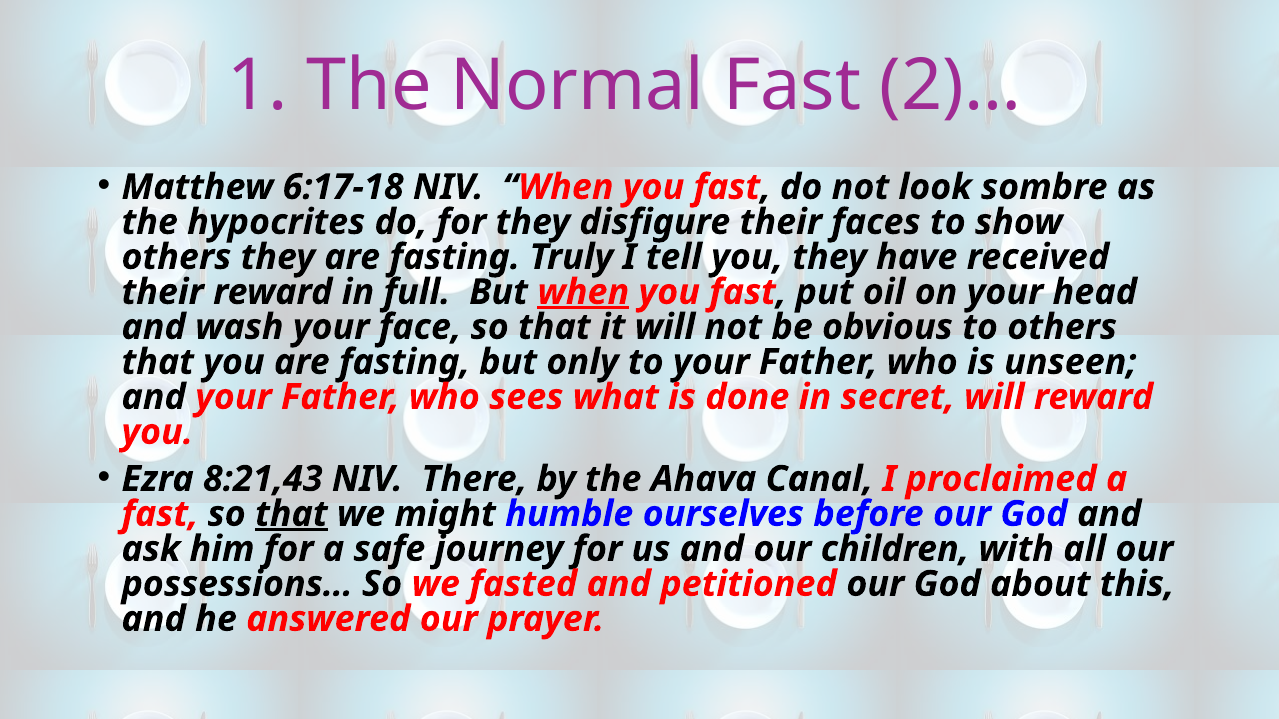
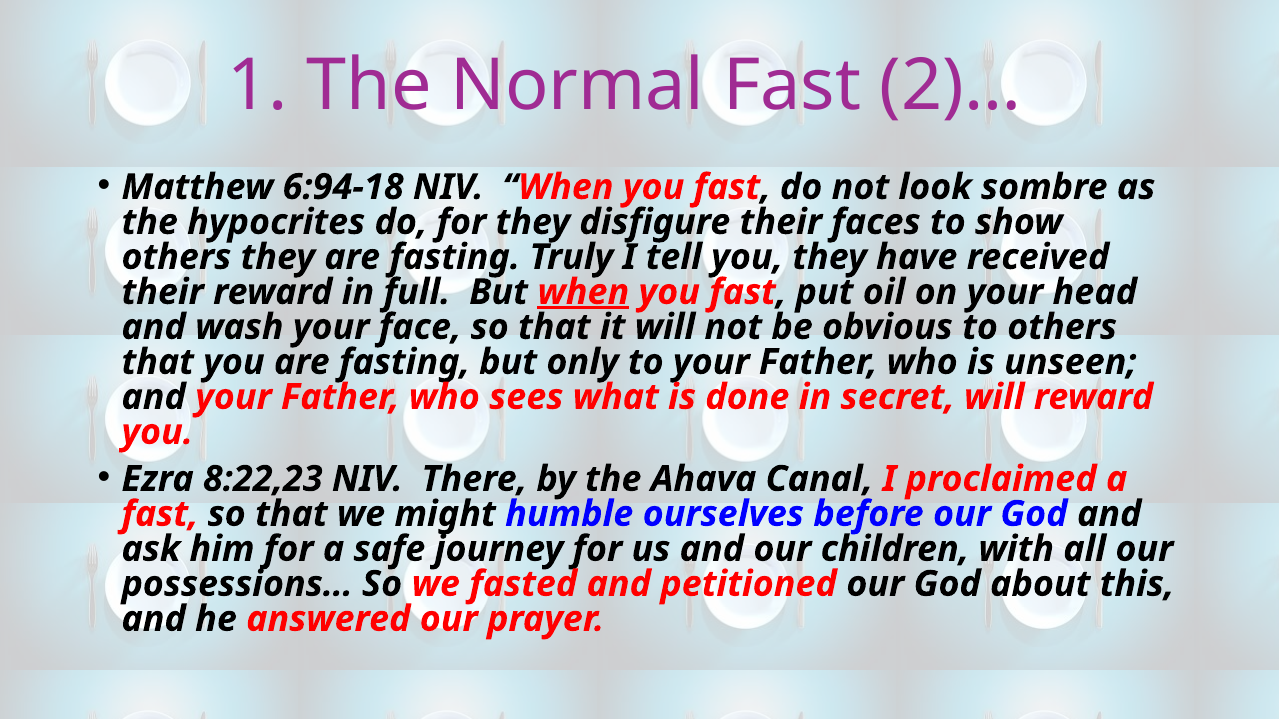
6:17-18: 6:17-18 -> 6:94-18
8:21,43: 8:21,43 -> 8:22,23
that at (291, 514) underline: present -> none
